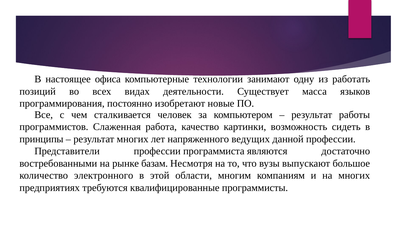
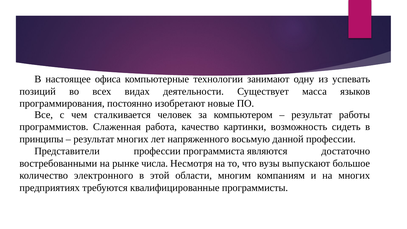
работать: работать -> успевать
ведущих: ведущих -> восьмую
базам: базам -> числа
